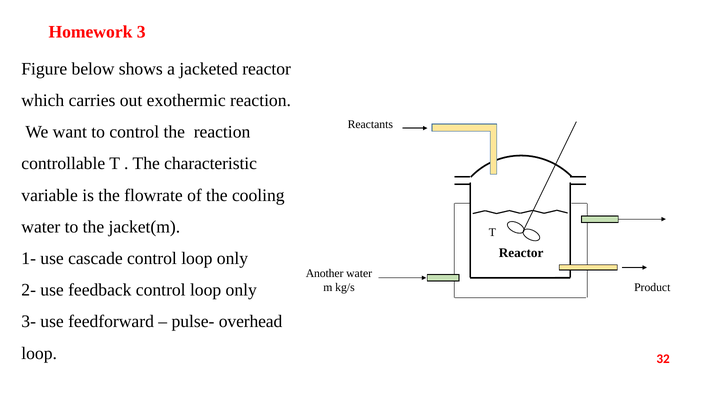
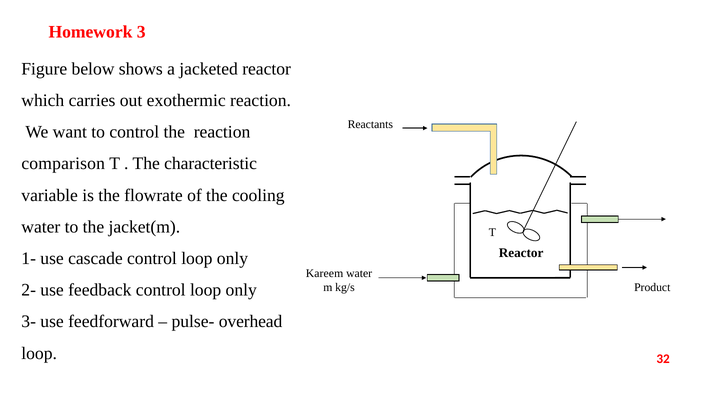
controllable: controllable -> comparison
Another: Another -> Kareem
